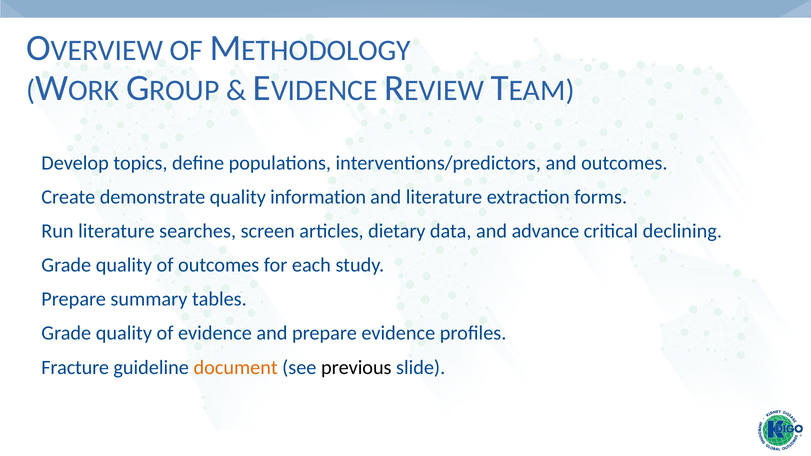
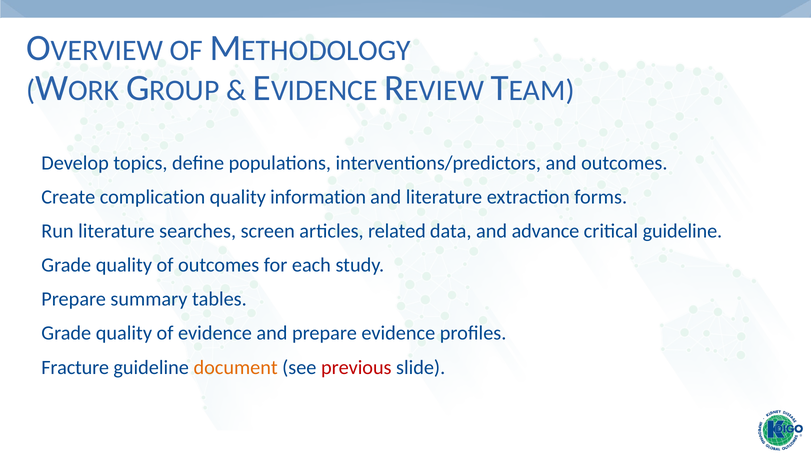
demonstrate: demonstrate -> complication
dietary: dietary -> related
critical declining: declining -> guideline
previous colour: black -> red
